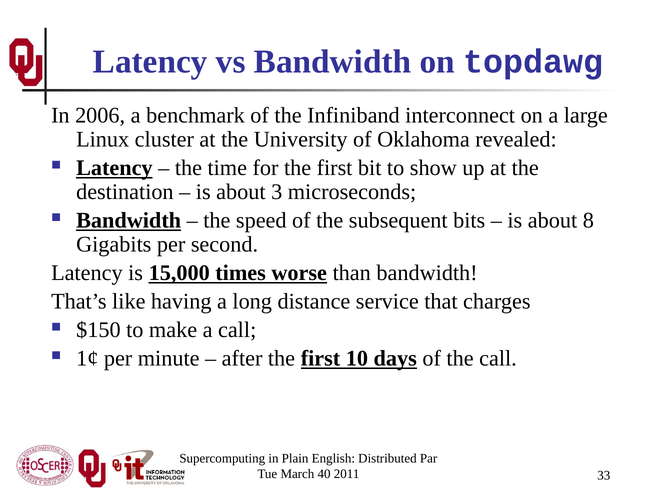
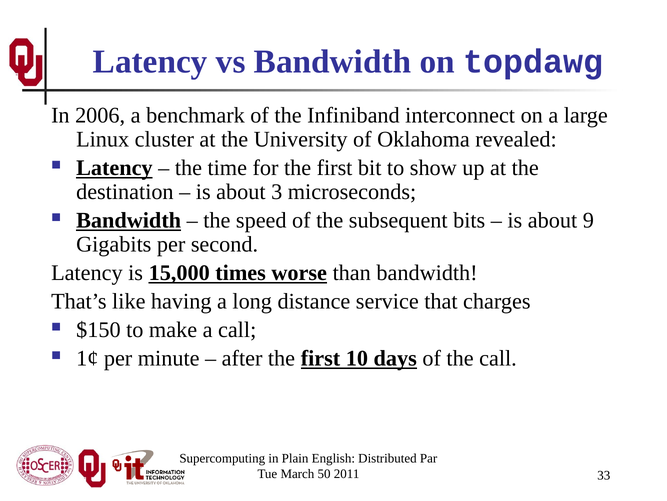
8: 8 -> 9
40: 40 -> 50
